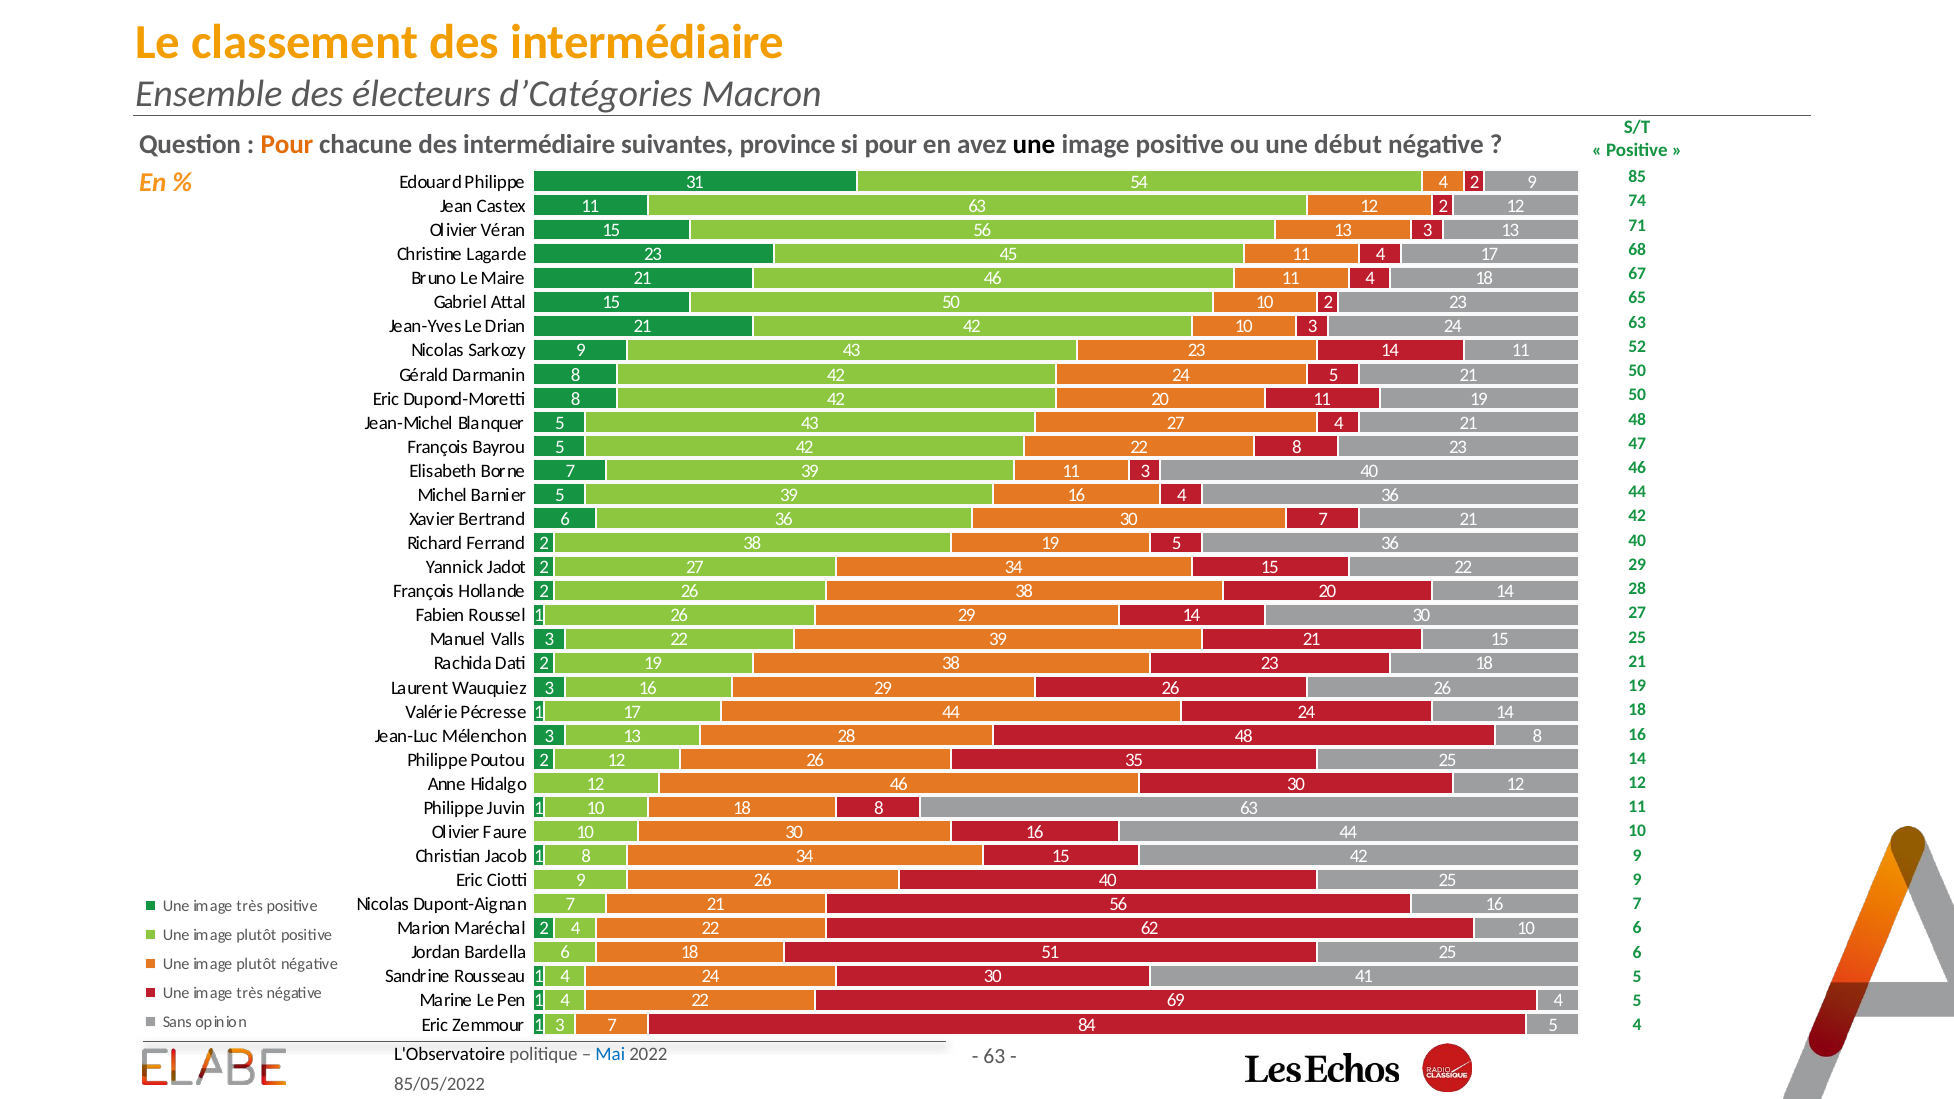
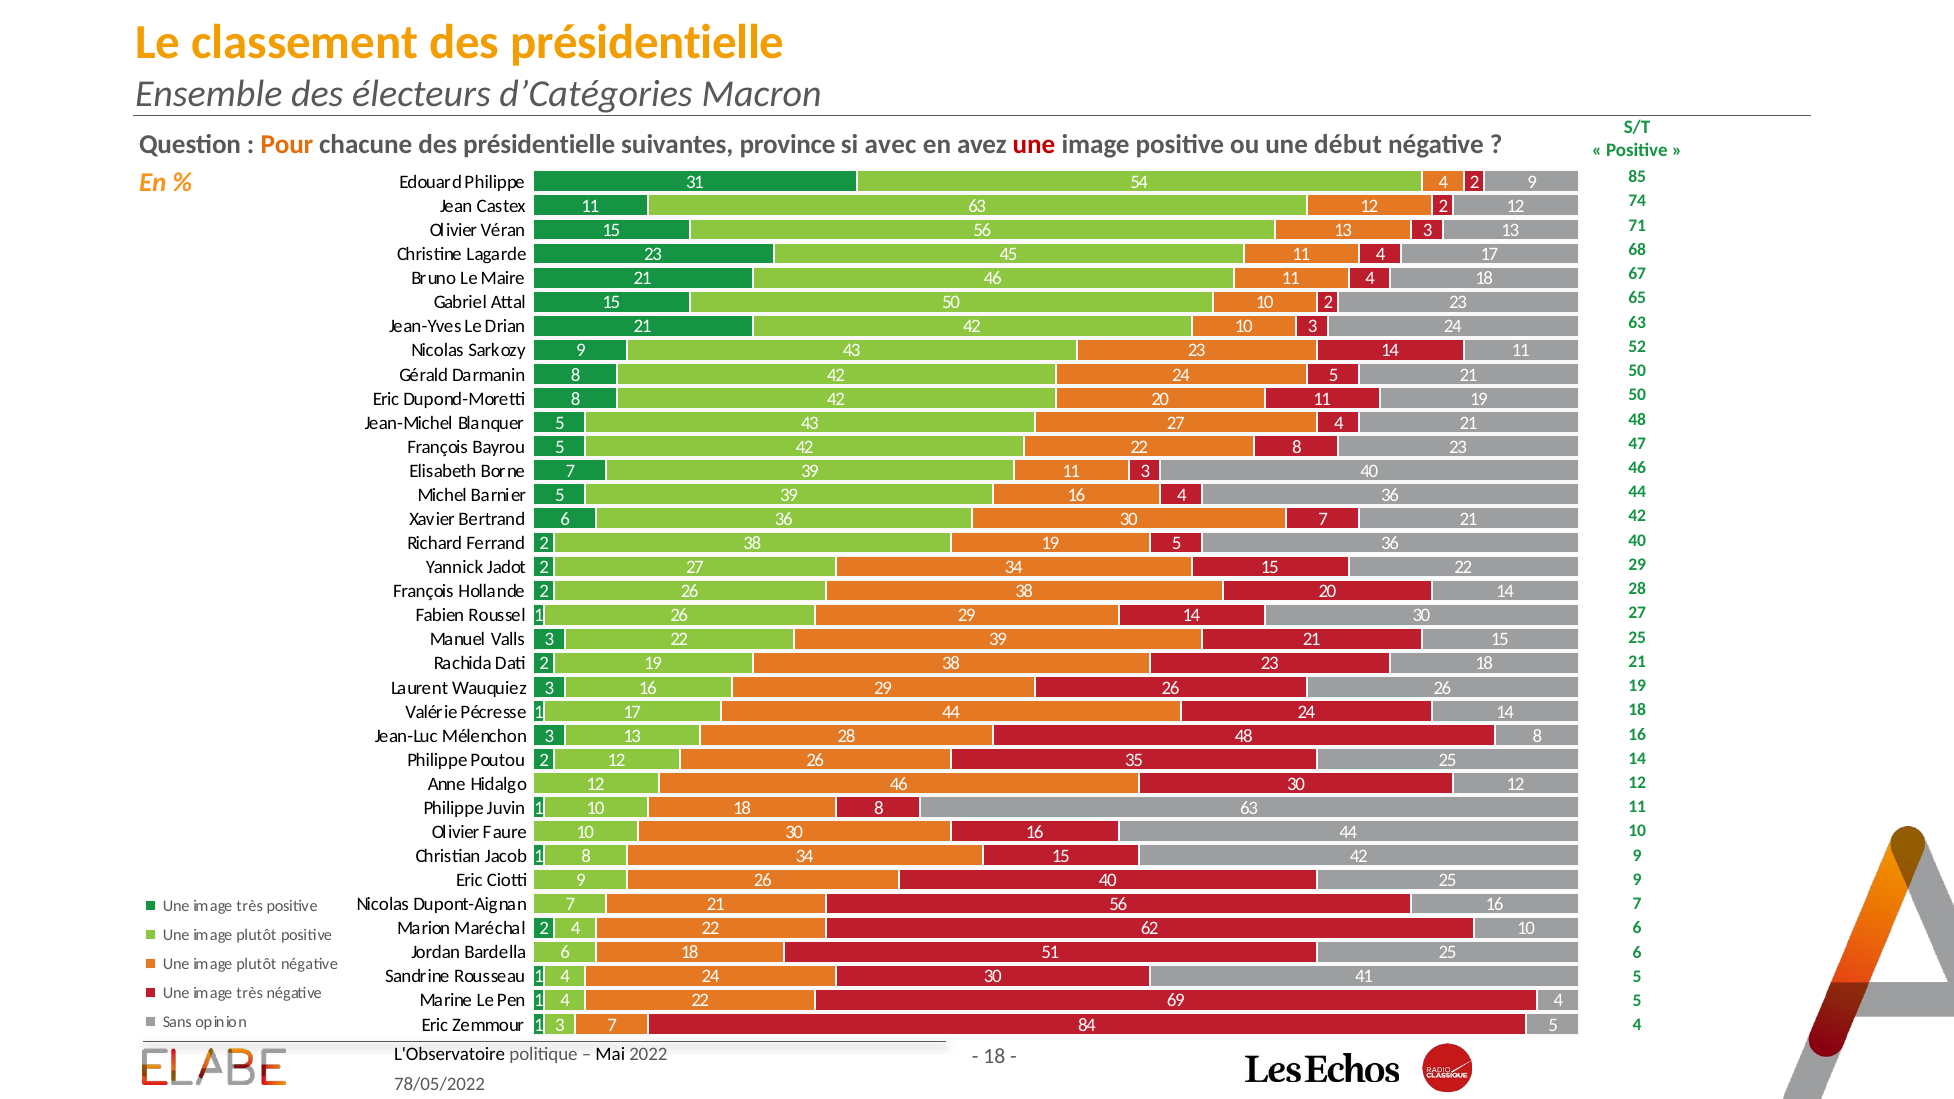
classement des intermédiaire: intermédiaire -> présidentielle
chacune des intermédiaire: intermédiaire -> présidentielle
si pour: pour -> avec
une at (1034, 145) colour: black -> red
Mai colour: blue -> black
63 at (994, 1056): 63 -> 18
85/05/2022: 85/05/2022 -> 78/05/2022
